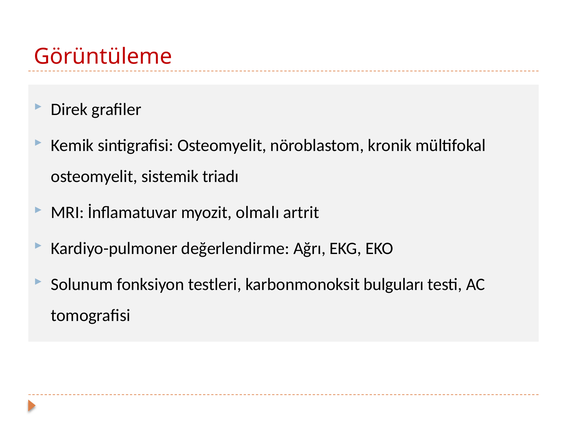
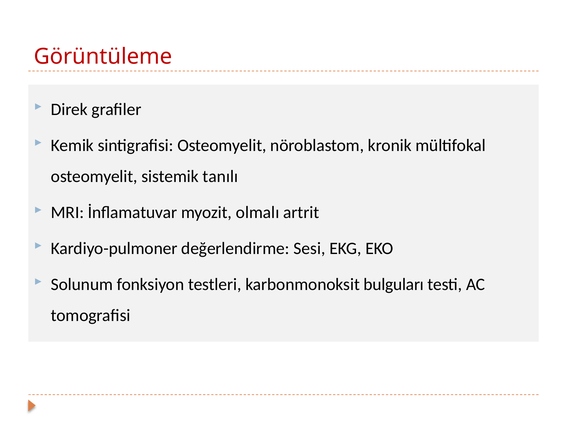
triadı: triadı -> tanılı
Ağrı: Ağrı -> Sesi
